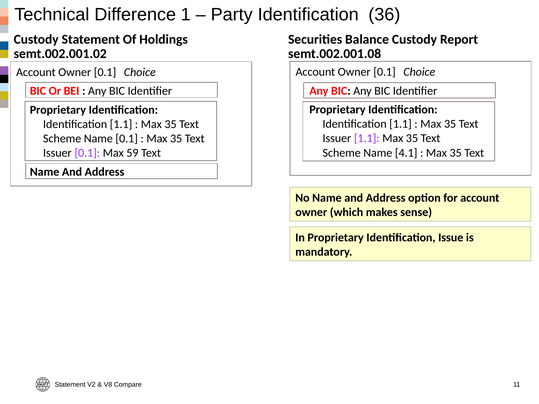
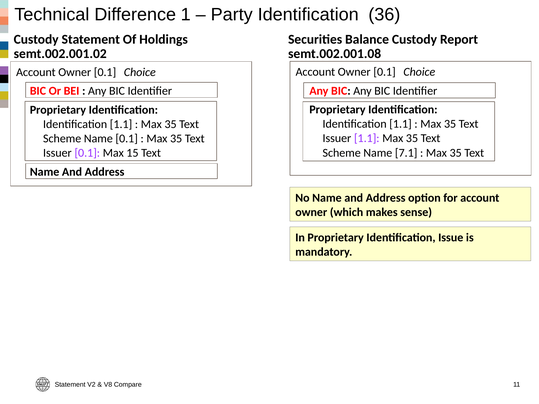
4.1: 4.1 -> 7.1
59: 59 -> 15
